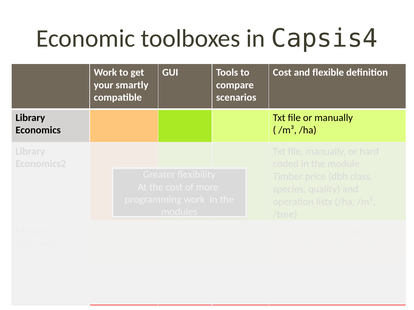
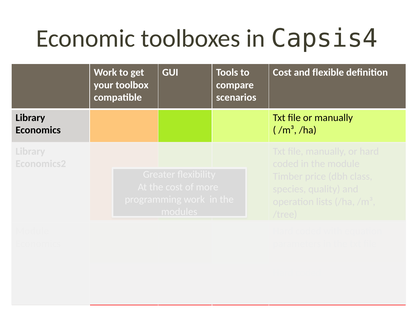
smartly: smartly -> toolbox
